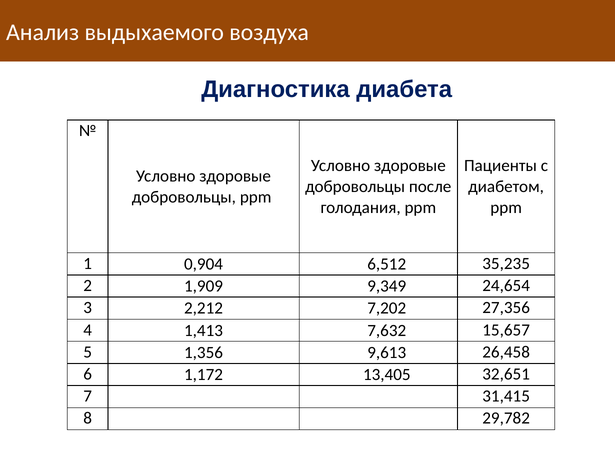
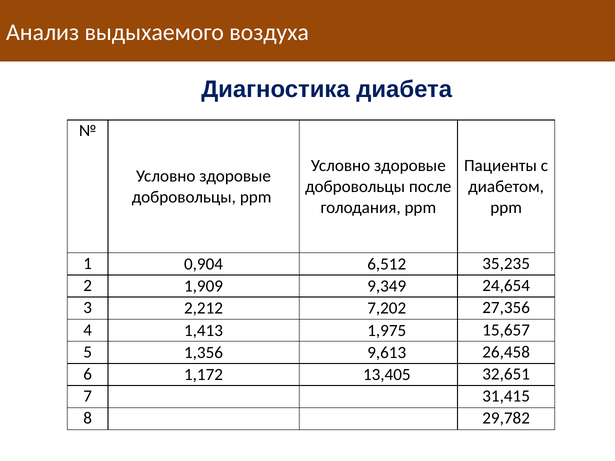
7,632: 7,632 -> 1,975
